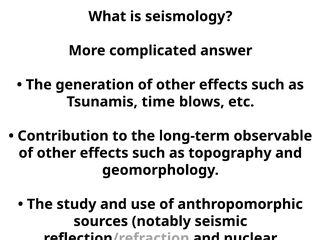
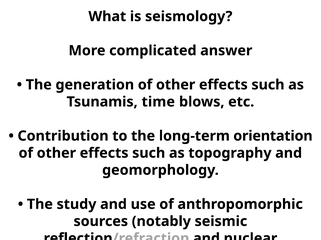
observable: observable -> orientation
